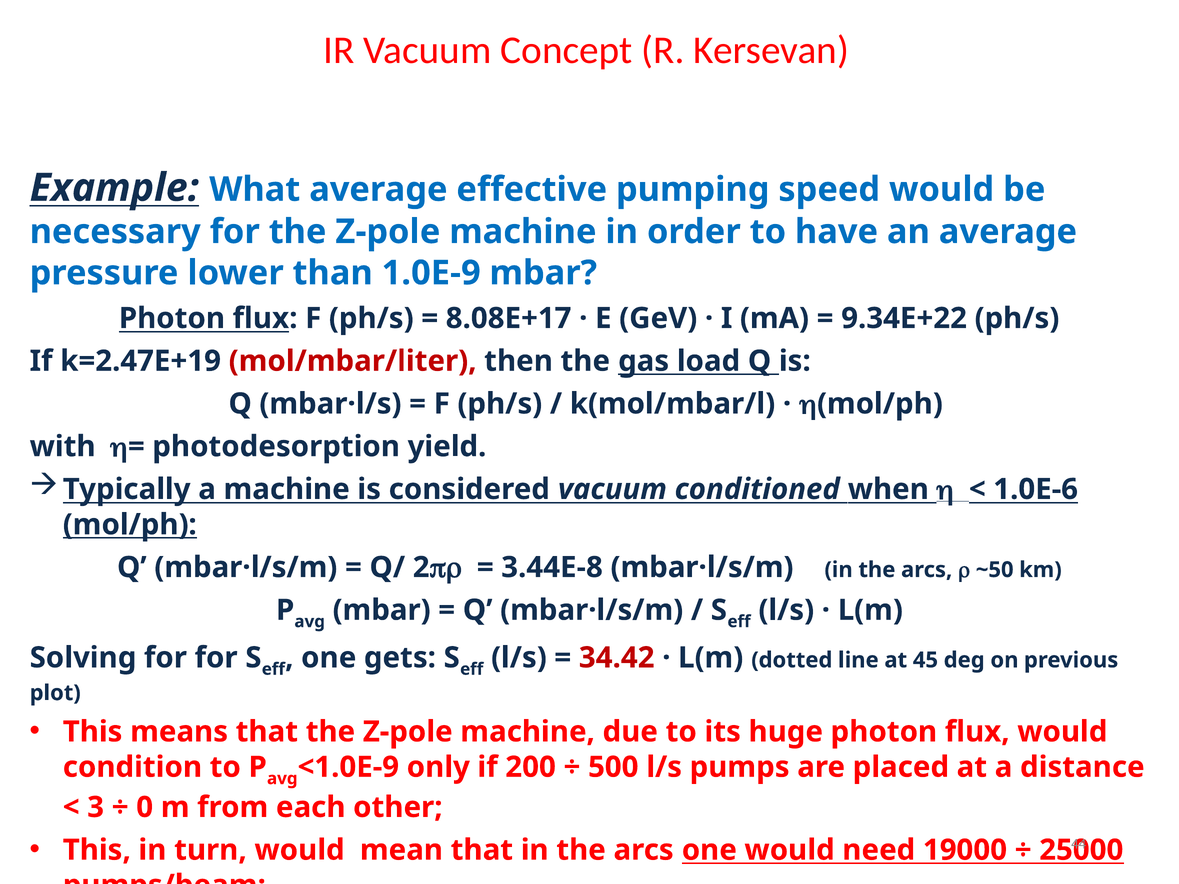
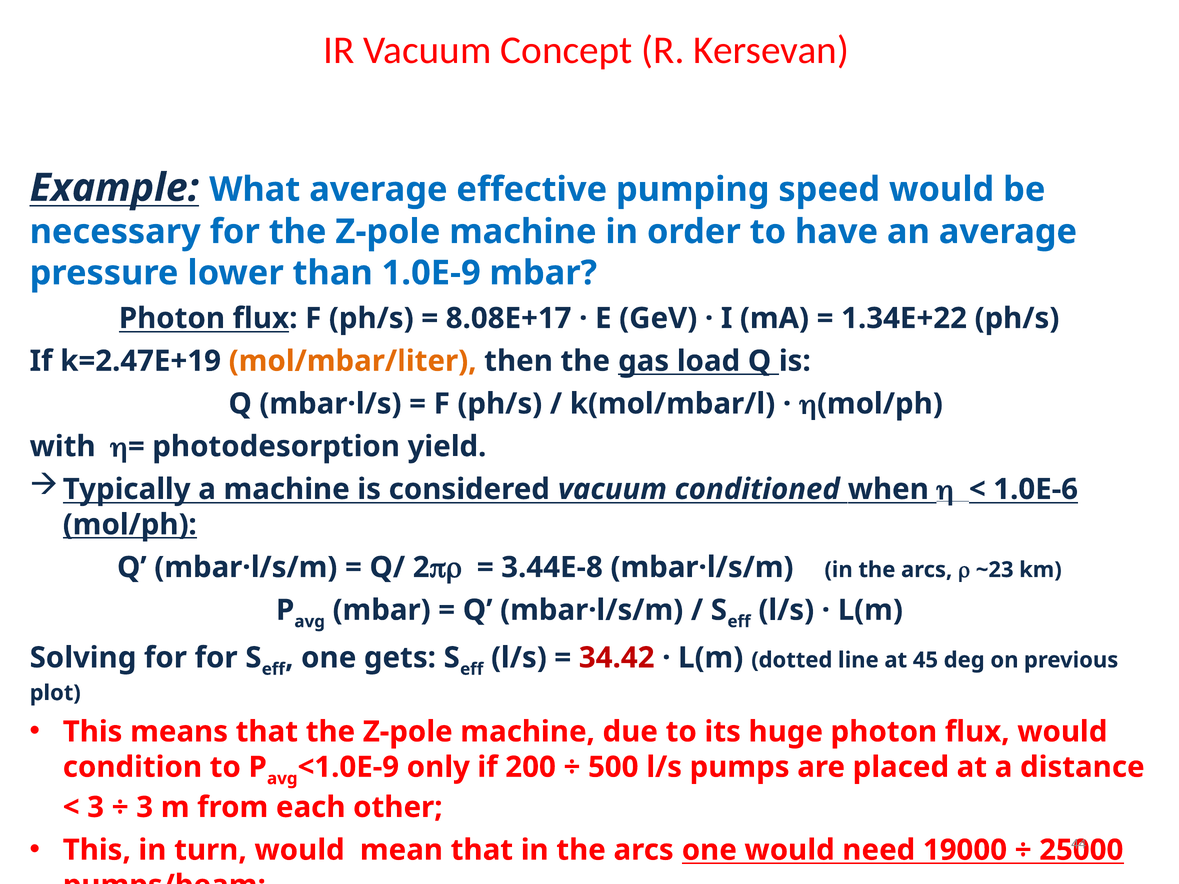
9.34E+22: 9.34E+22 -> 1.34E+22
mol/mbar/liter colour: red -> orange
~50: ~50 -> ~23
0 at (145, 807): 0 -> 3
